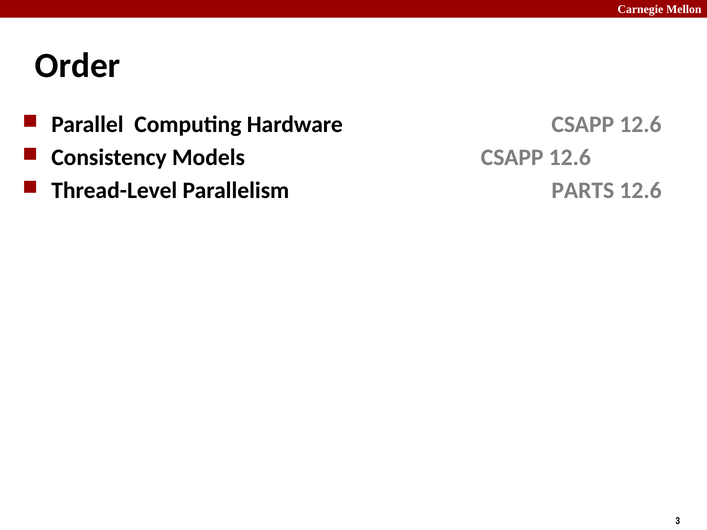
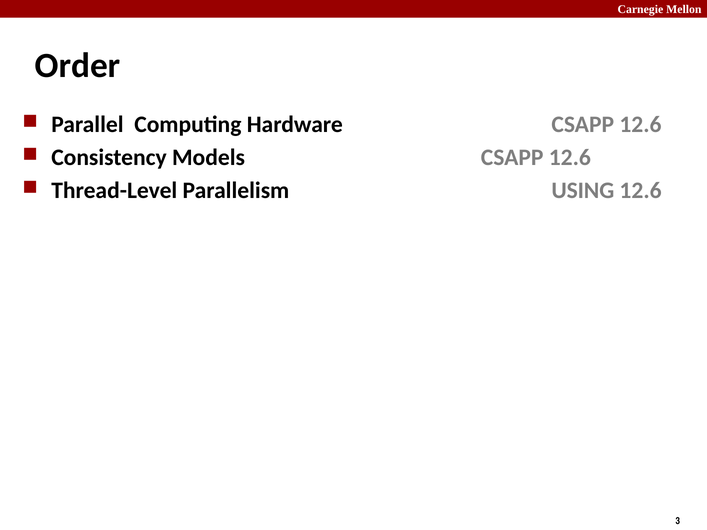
PARTS: PARTS -> USING
